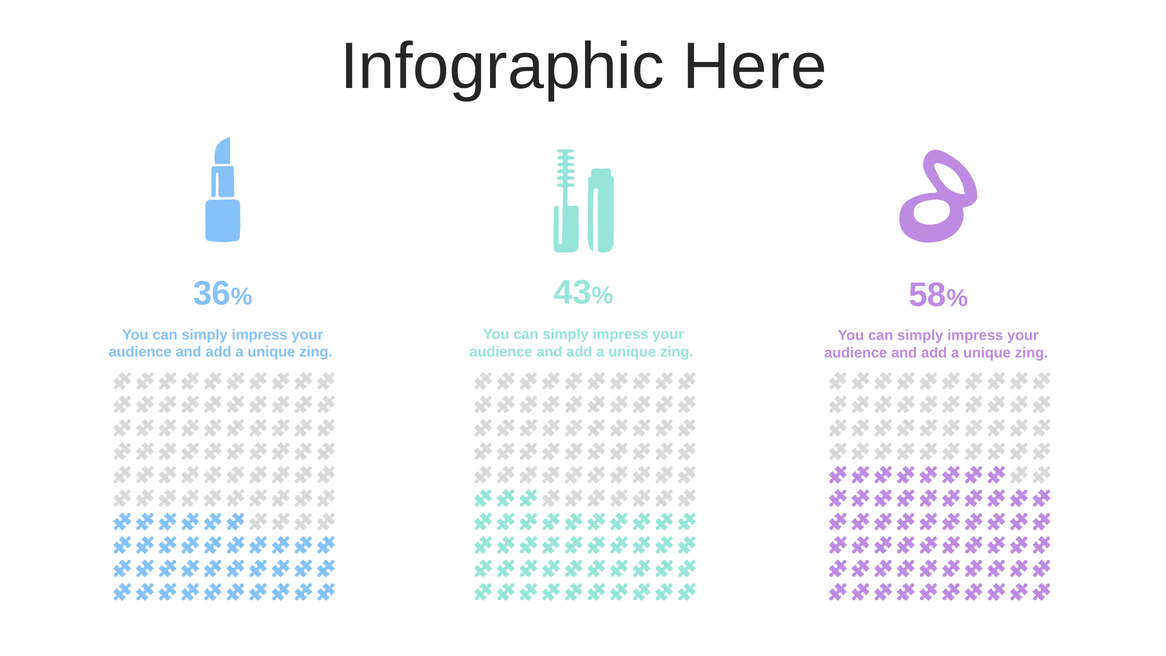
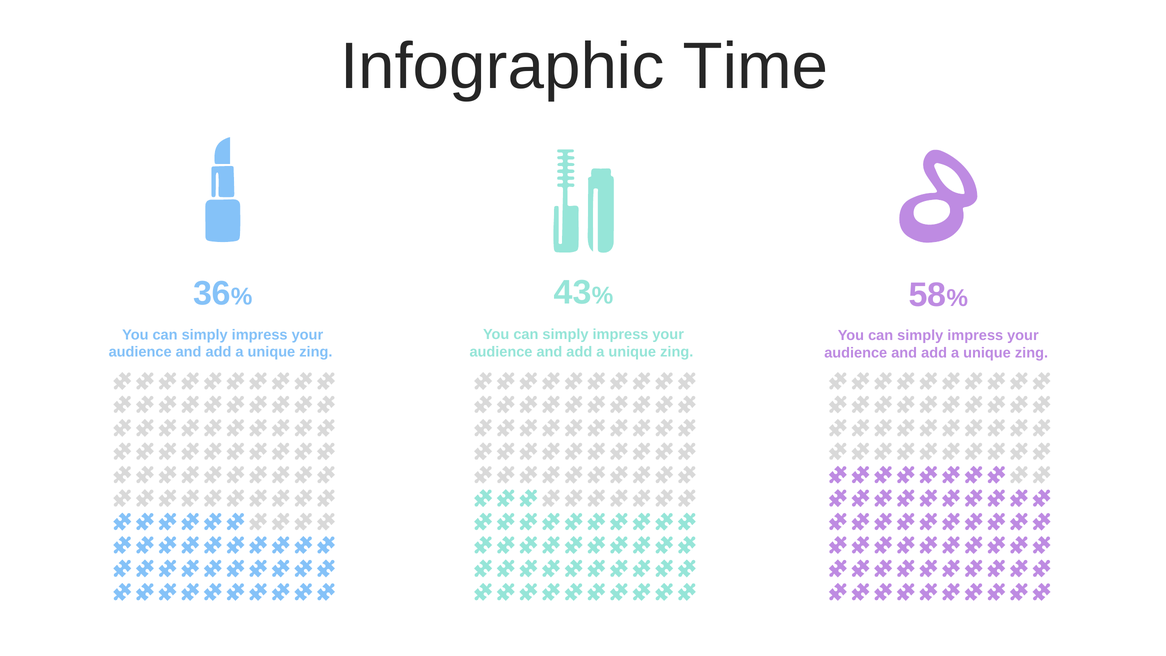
Here: Here -> Time
